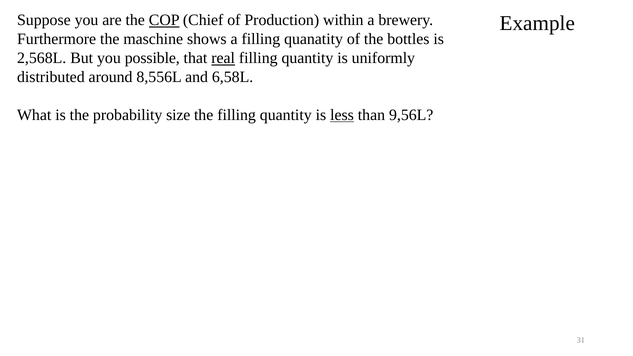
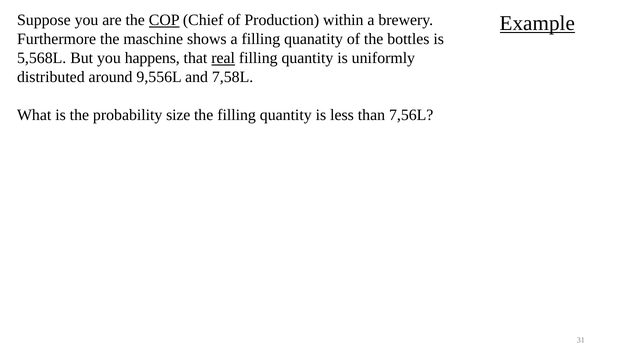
Example underline: none -> present
2,568L: 2,568L -> 5,568L
possible: possible -> happens
8,556L: 8,556L -> 9,556L
6,58L: 6,58L -> 7,58L
less underline: present -> none
9,56L: 9,56L -> 7,56L
